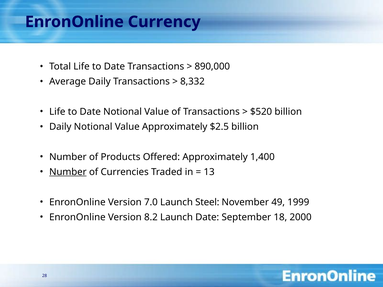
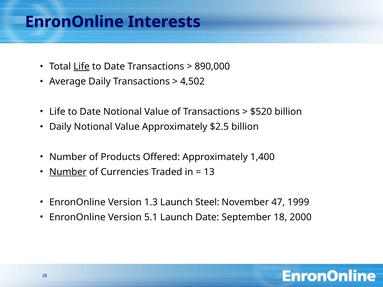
Currency: Currency -> Interests
Life at (82, 67) underline: none -> present
8,332: 8,332 -> 4,502
7.0: 7.0 -> 1.3
49: 49 -> 47
8.2: 8.2 -> 5.1
